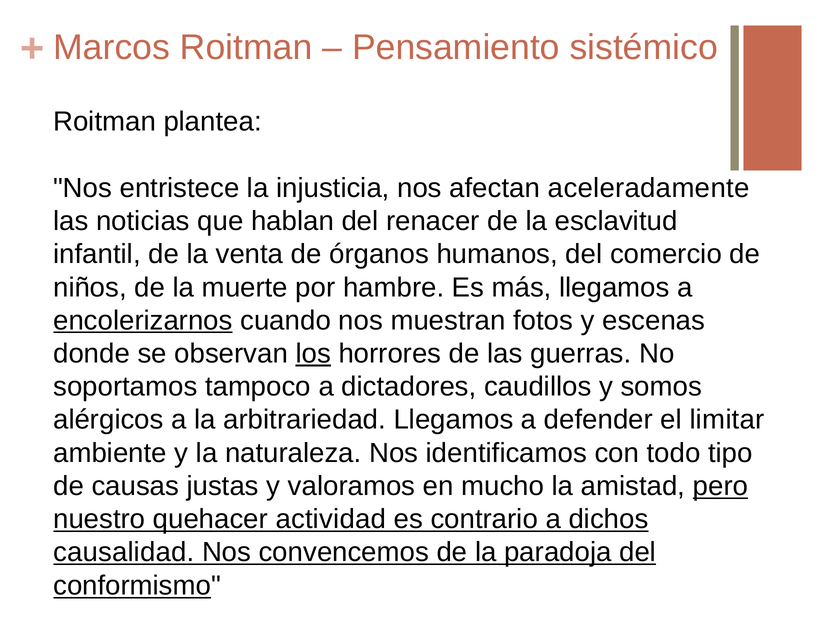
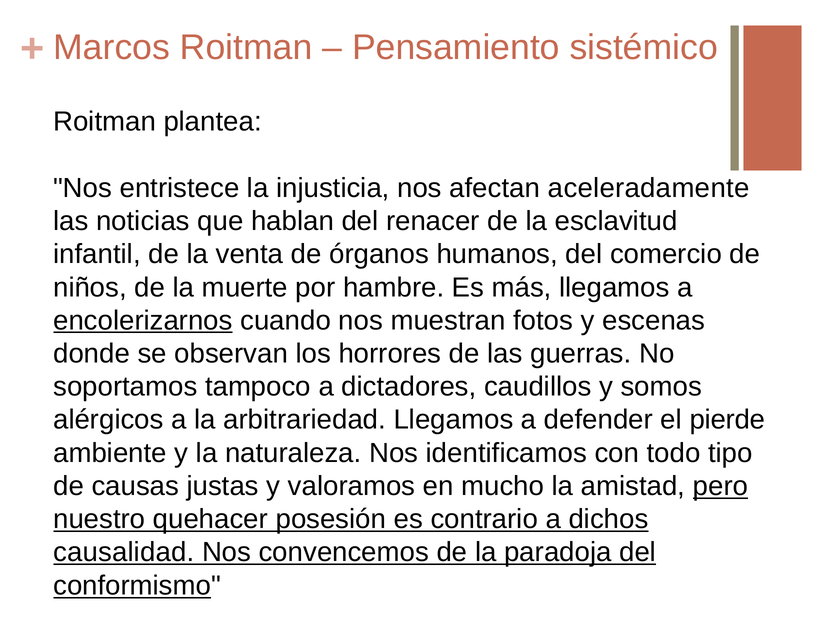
los underline: present -> none
limitar: limitar -> pierde
actividad: actividad -> posesión
